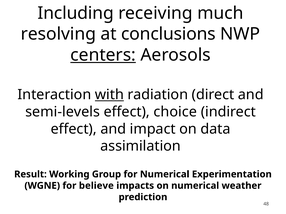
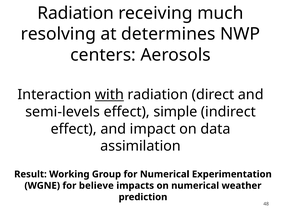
Including at (76, 13): Including -> Radiation
conclusions: conclusions -> determines
centers underline: present -> none
choice: choice -> simple
